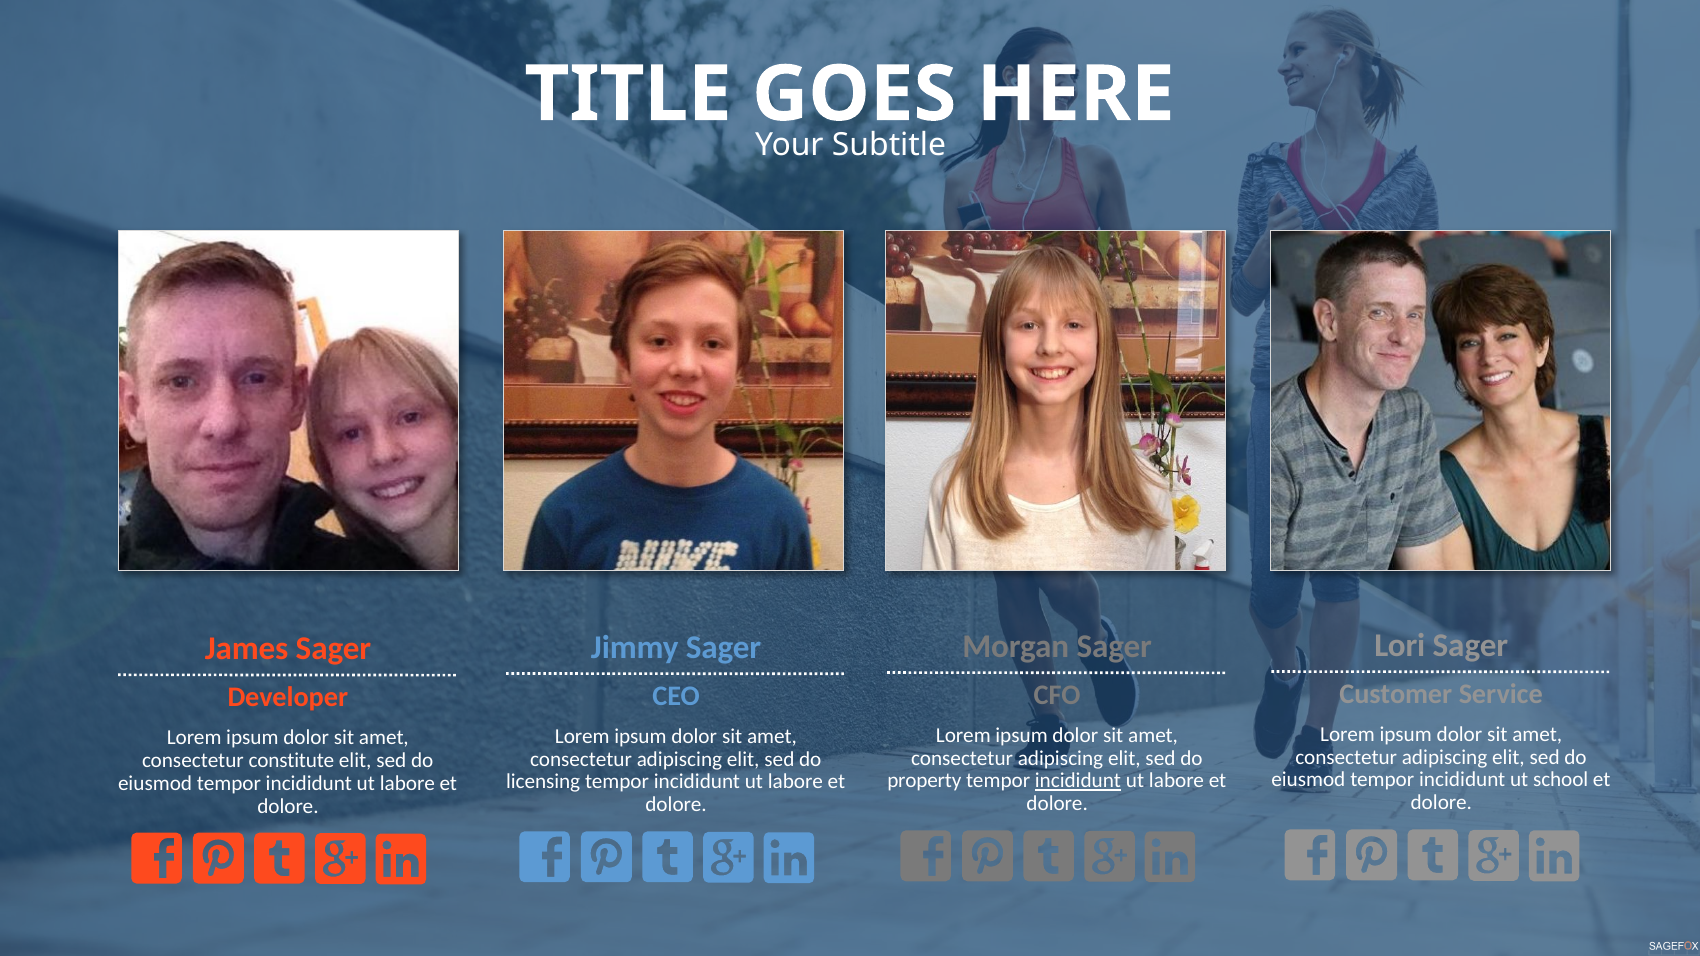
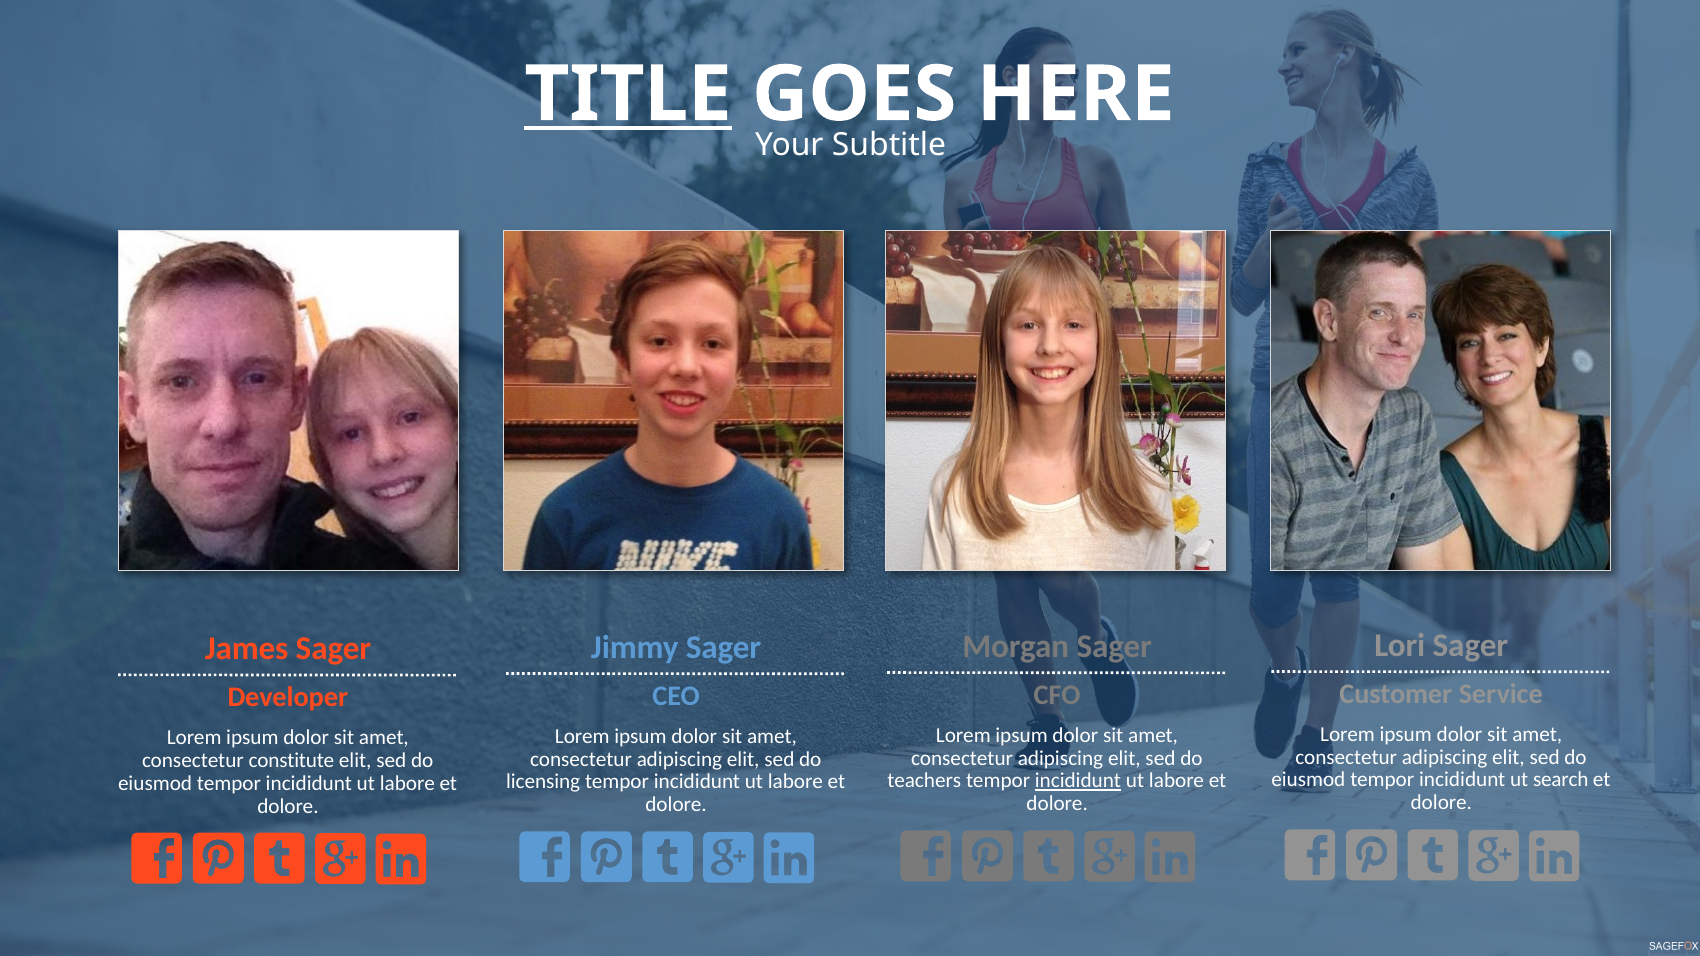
TITLE underline: none -> present
school: school -> search
property: property -> teachers
